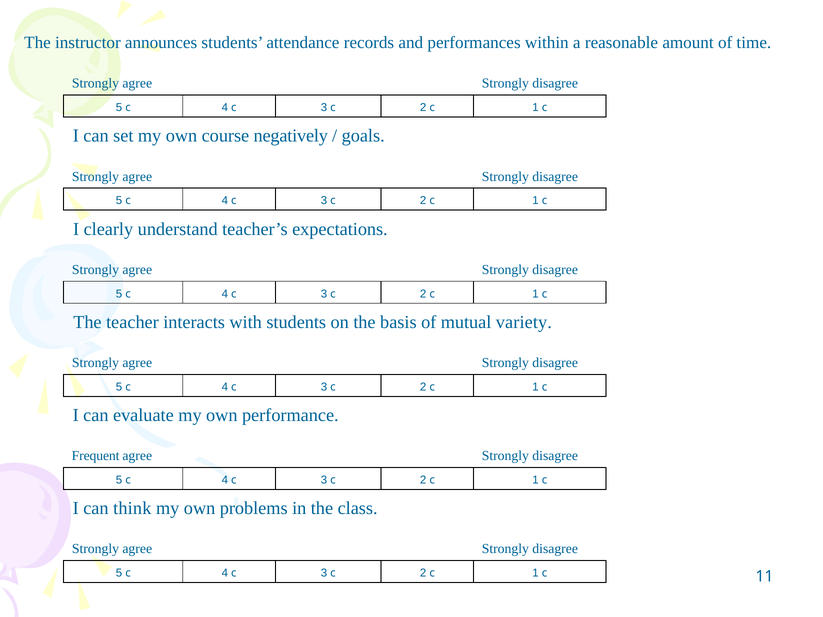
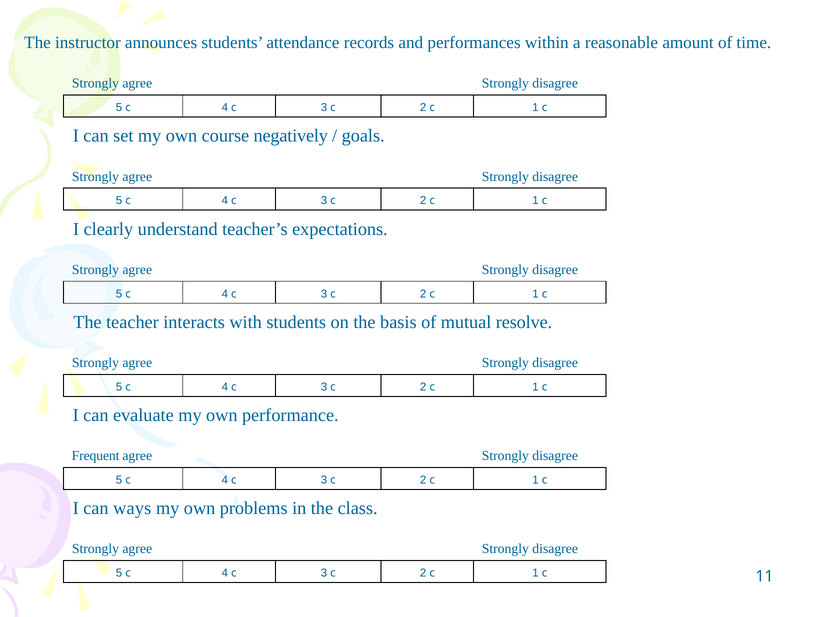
variety: variety -> resolve
think: think -> ways
